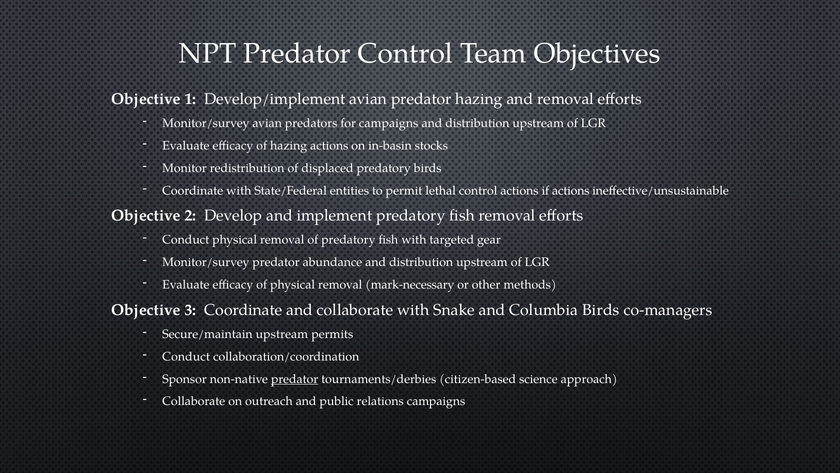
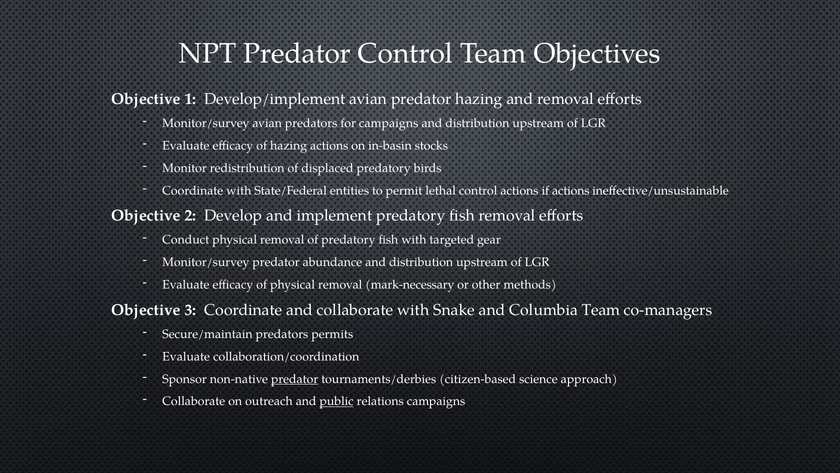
Columbia Birds: Birds -> Team
Secure/maintain upstream: upstream -> predators
Conduct at (186, 356): Conduct -> Evaluate
public underline: none -> present
